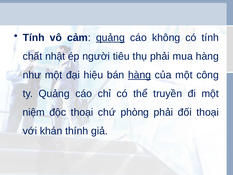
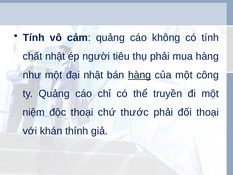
quảng at (110, 38) underline: present -> none
đại hiệu: hiệu -> nhật
phòng: phòng -> thước
